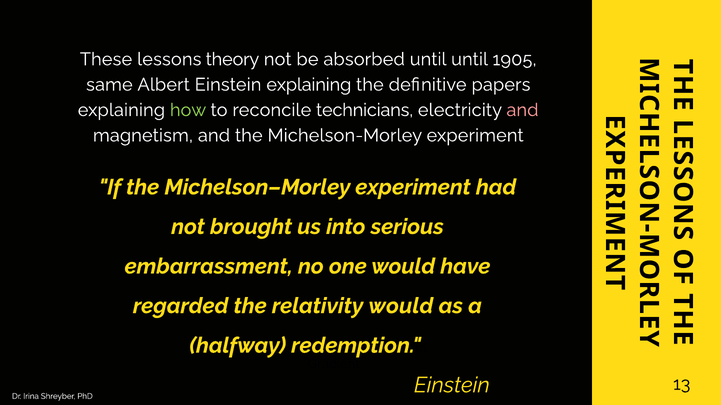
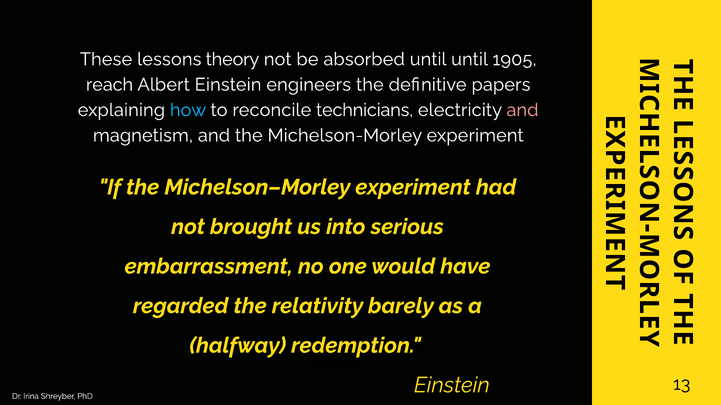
same: same -> reach
Einstein explaining: explaining -> engineers
how colour: light green -> light blue
relativity would: would -> barely
